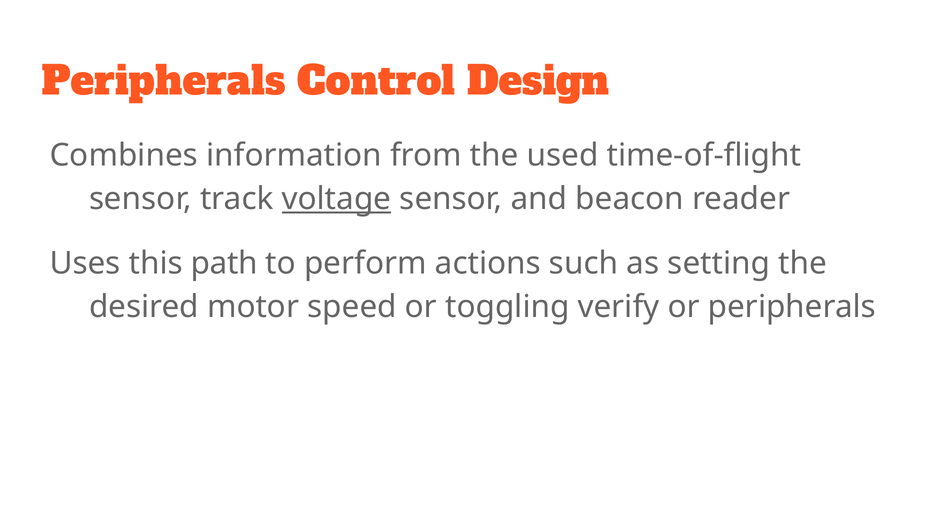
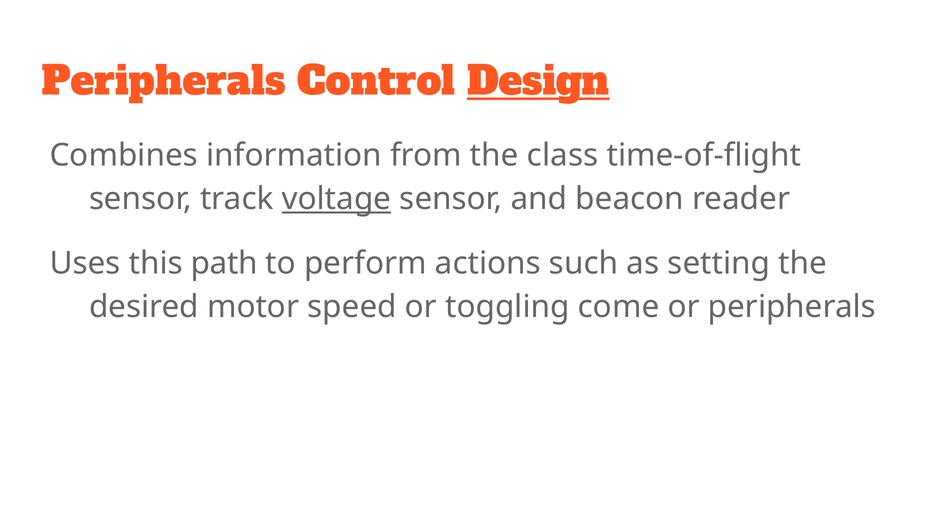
Design underline: none -> present
used: used -> class
verify: verify -> come
